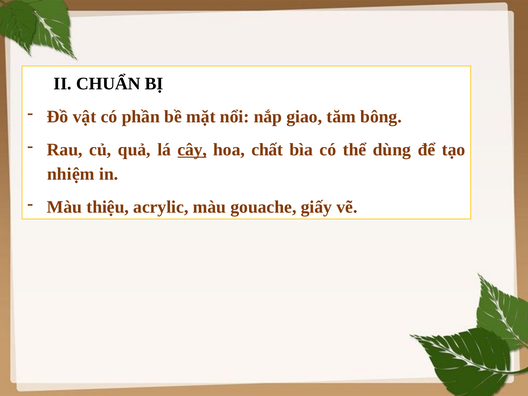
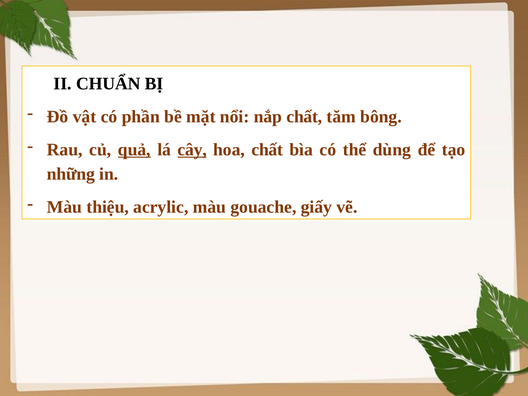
nắp giao: giao -> chất
quả underline: none -> present
nhiệm: nhiệm -> những
